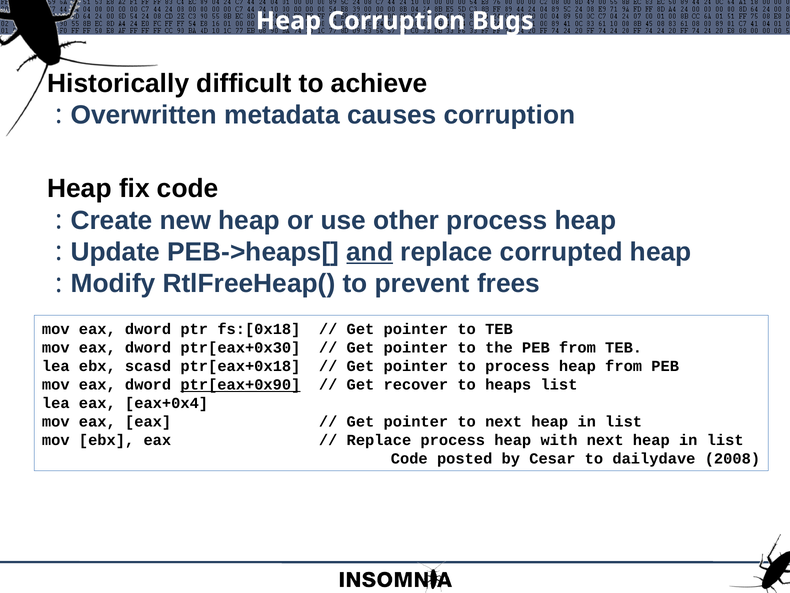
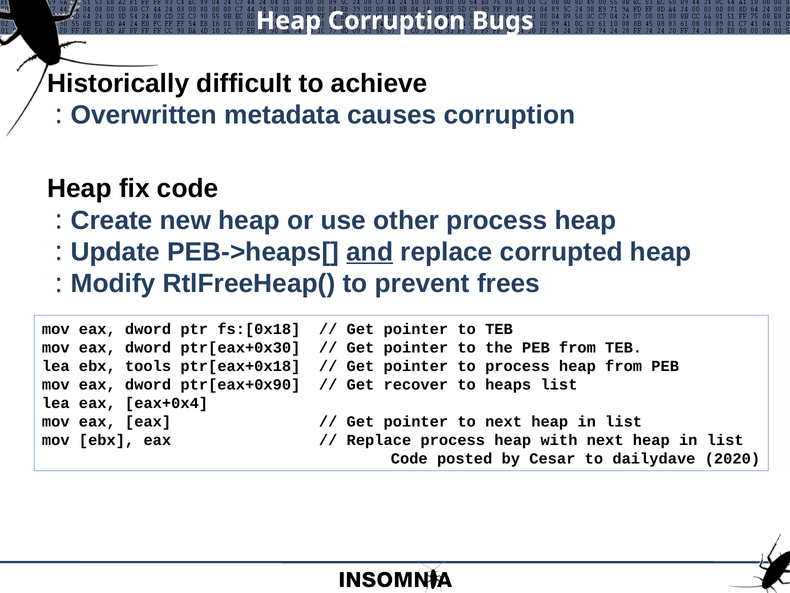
scasd: scasd -> tools
ptr[eax+0x90 underline: present -> none
2008: 2008 -> 2020
